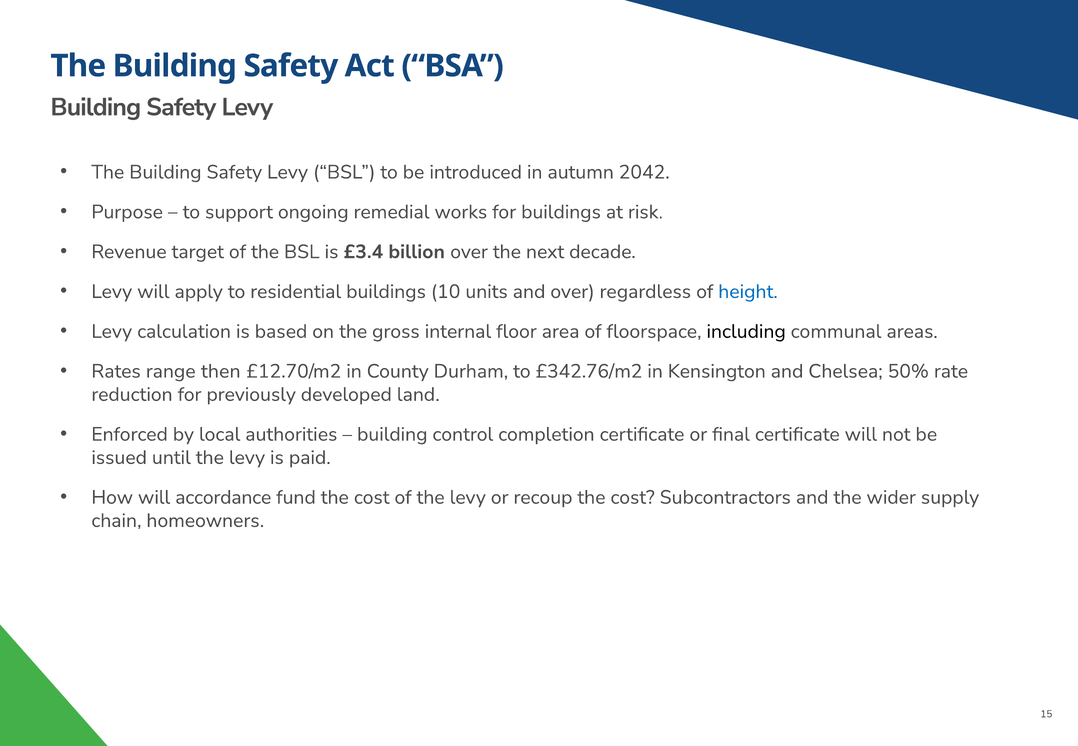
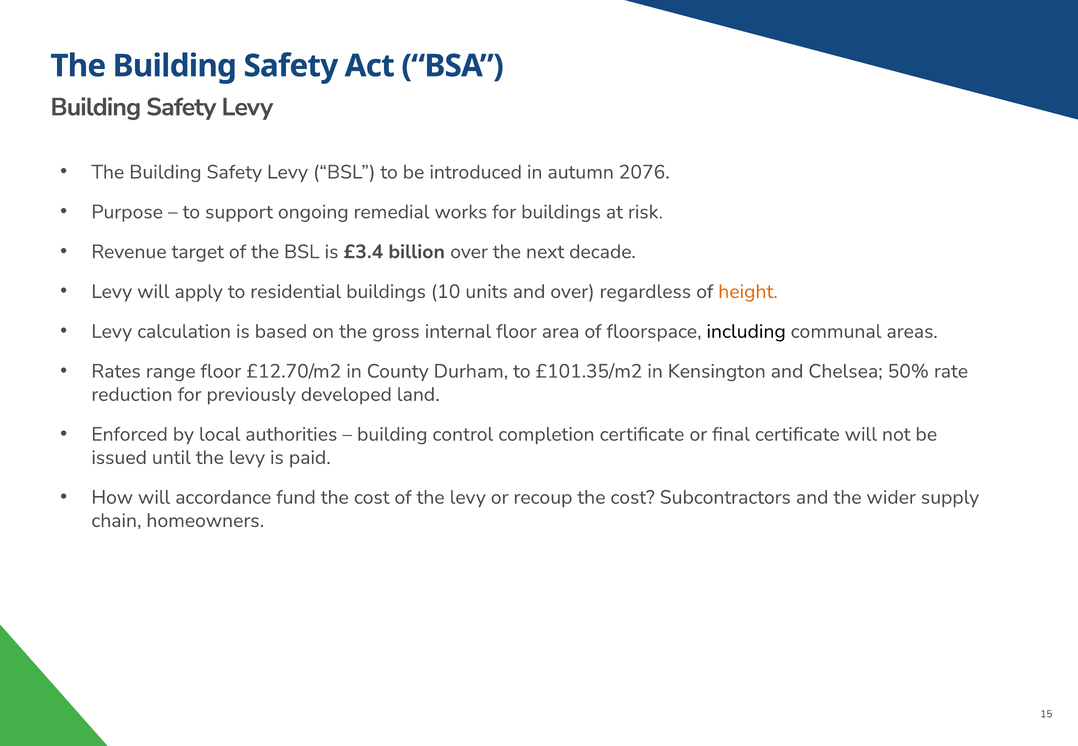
2042: 2042 -> 2076
height colour: blue -> orange
range then: then -> floor
£342.76/m2: £342.76/m2 -> £101.35/m2
